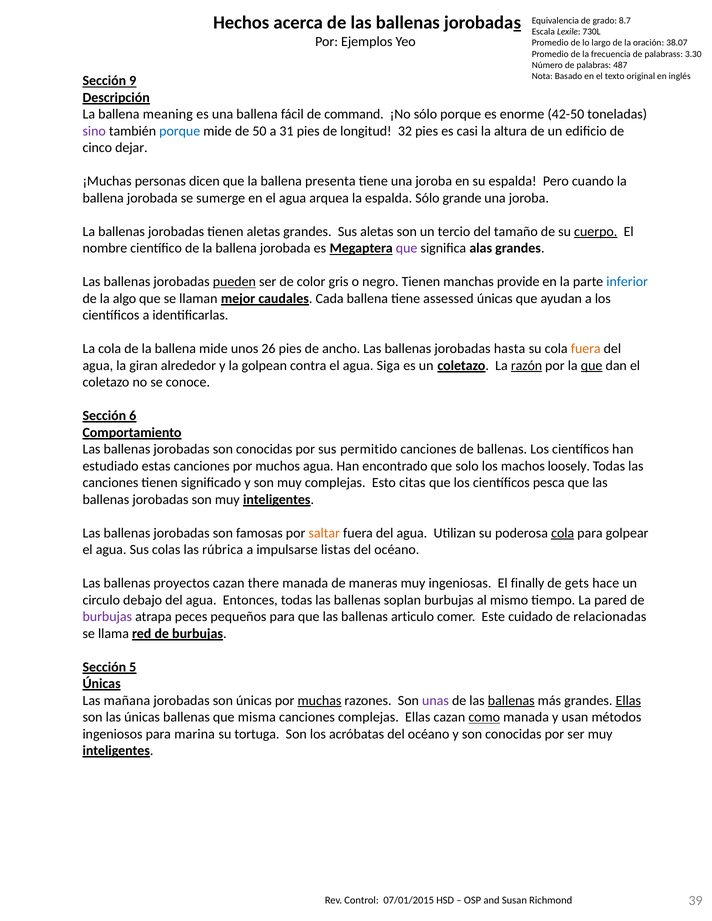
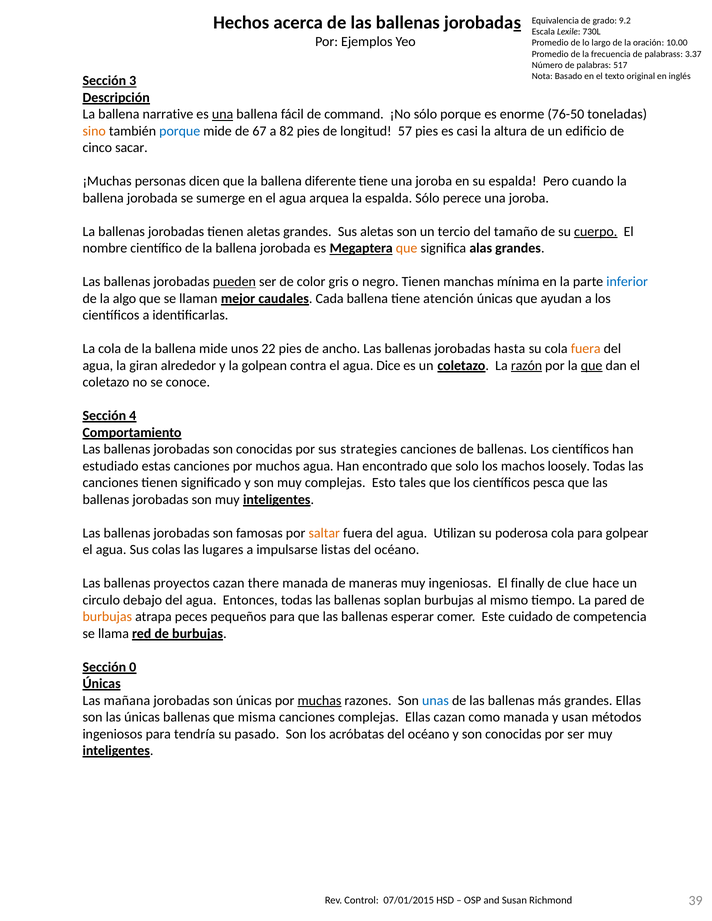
8.7: 8.7 -> 9.2
38.07: 38.07 -> 10.00
3.30: 3.30 -> 3.37
487: 487 -> 517
9: 9 -> 3
meaning: meaning -> narrative
una at (223, 114) underline: none -> present
42-50: 42-50 -> 76-50
sino colour: purple -> orange
50: 50 -> 67
31: 31 -> 82
32: 32 -> 57
dejar: dejar -> sacar
presenta: presenta -> diferente
grande: grande -> perece
que at (407, 248) colour: purple -> orange
provide: provide -> mínima
assessed: assessed -> atención
26: 26 -> 22
Siga: Siga -> Dice
6: 6 -> 4
permitido: permitido -> strategies
citas: citas -> tales
cola at (563, 533) underline: present -> none
rúbrica: rúbrica -> lugares
gets: gets -> clue
burbujas at (107, 617) colour: purple -> orange
articulo: articulo -> esperar
relacionadas: relacionadas -> competencia
5: 5 -> 0
unas colour: purple -> blue
ballenas at (511, 701) underline: present -> none
Ellas at (628, 701) underline: present -> none
como underline: present -> none
marina: marina -> tendría
tortuga: tortuga -> pasado
